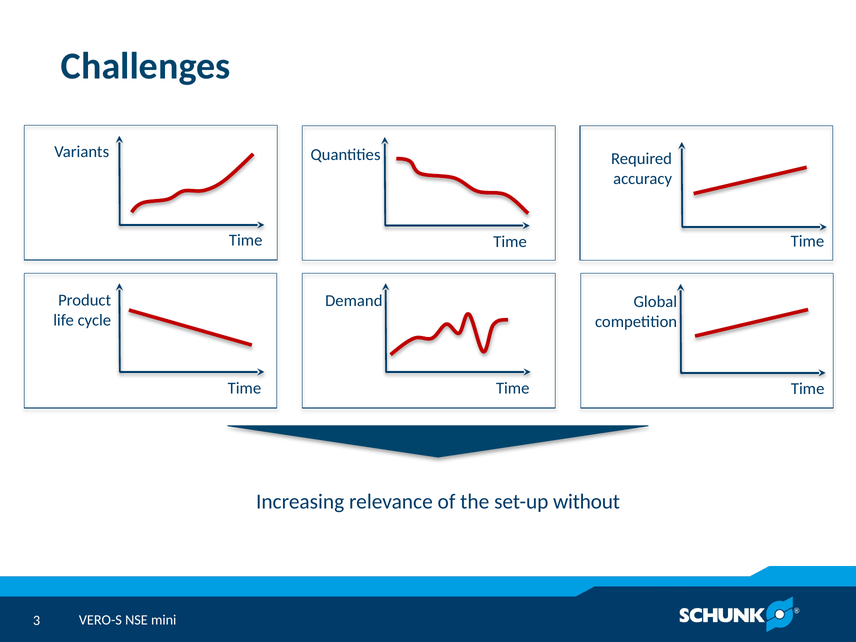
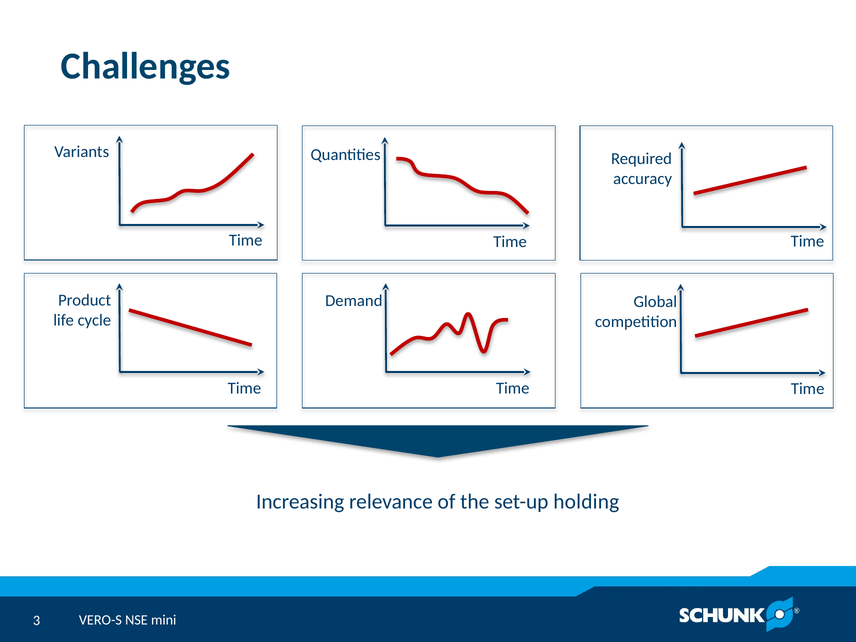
without: without -> holding
